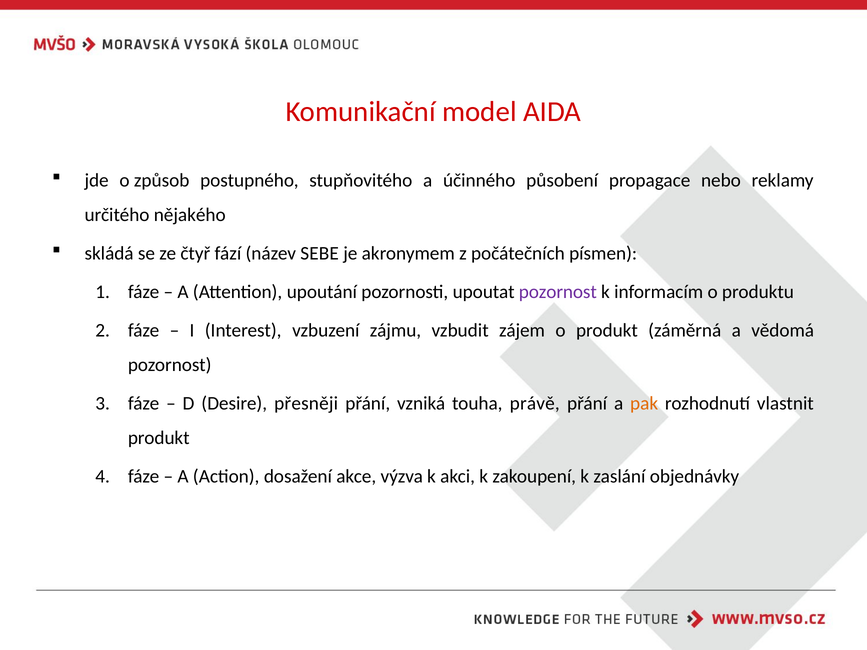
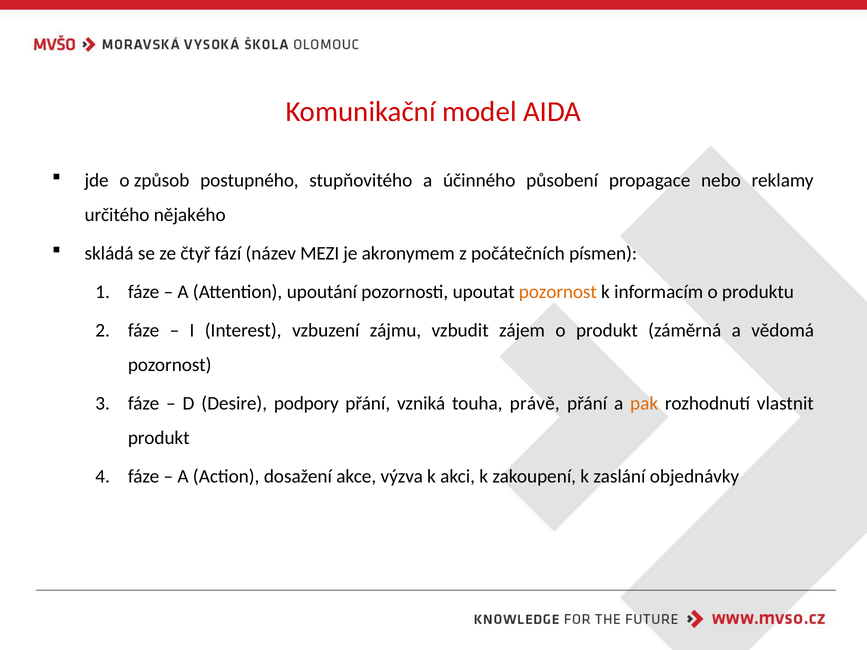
SEBE: SEBE -> MEZI
pozornost at (558, 292) colour: purple -> orange
přesněji: přesněji -> podpory
